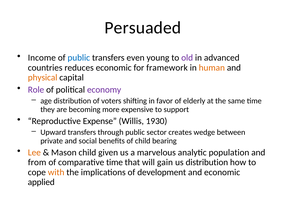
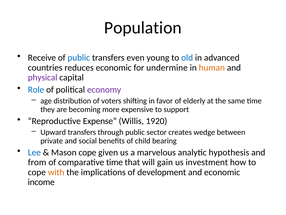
Persuaded: Persuaded -> Population
Income: Income -> Receive
old colour: purple -> blue
framework: framework -> undermine
physical colour: orange -> purple
Role colour: purple -> blue
1930: 1930 -> 1920
Lee colour: orange -> blue
Mason child: child -> cope
population: population -> hypothesis
us distribution: distribution -> investment
applied: applied -> income
